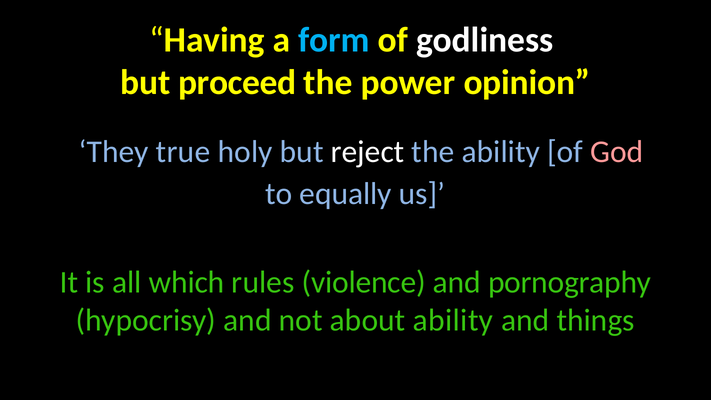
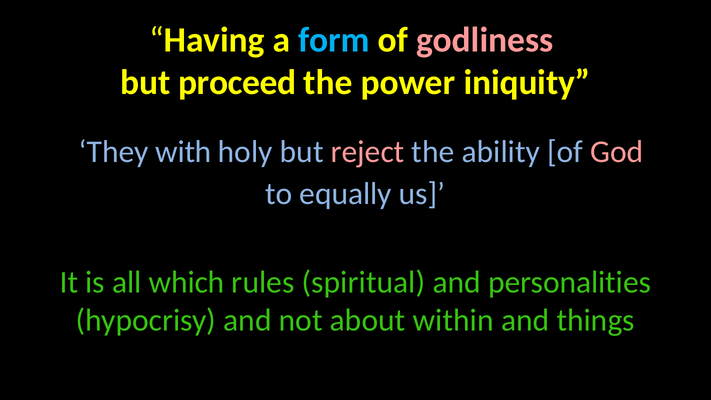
godliness colour: white -> pink
opinion: opinion -> iniquity
true: true -> with
reject colour: white -> pink
violence: violence -> spiritual
pornography: pornography -> personalities
about ability: ability -> within
